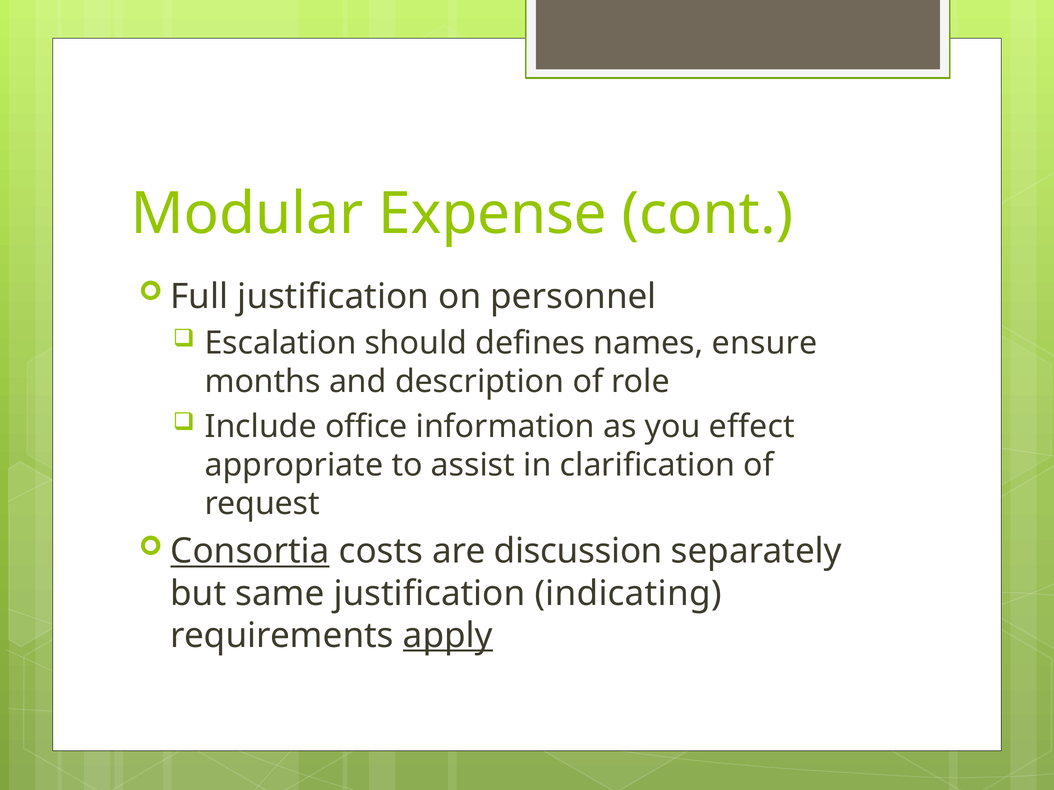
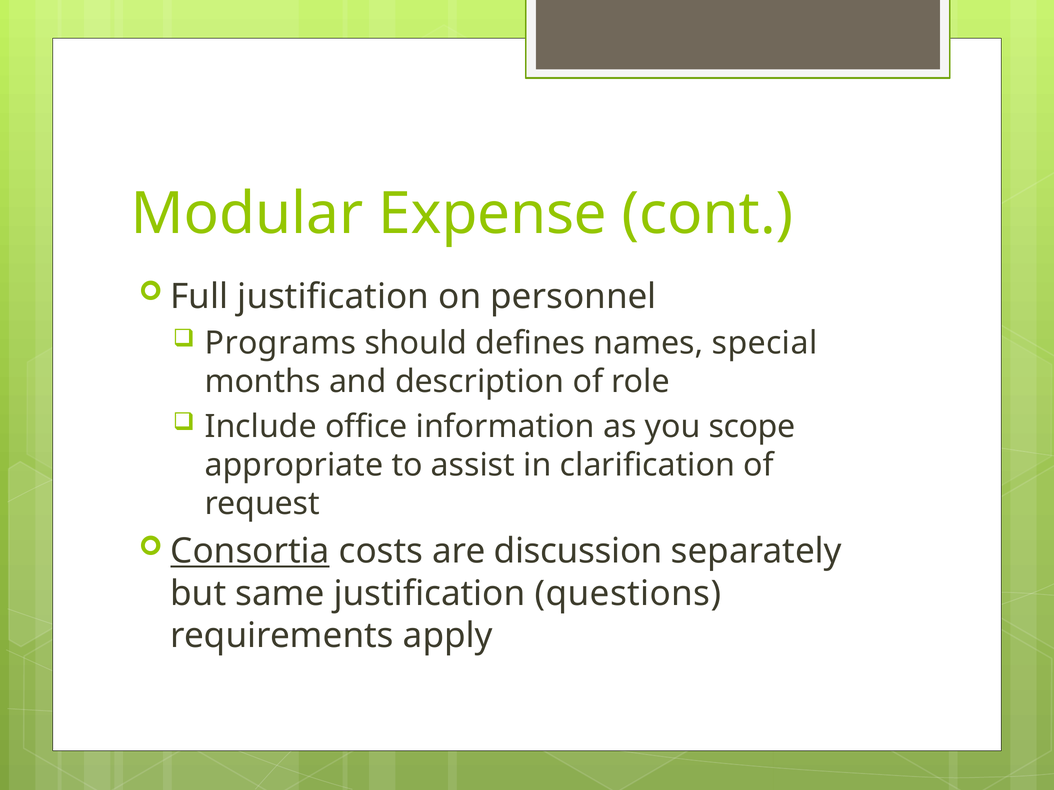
Escalation: Escalation -> Programs
ensure: ensure -> special
effect: effect -> scope
indicating: indicating -> questions
apply underline: present -> none
